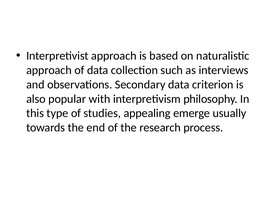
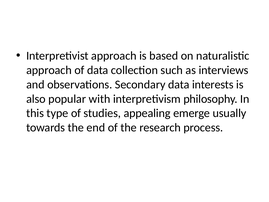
criterion: criterion -> interests
